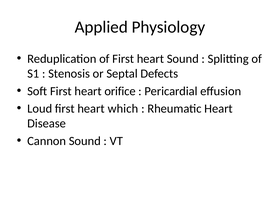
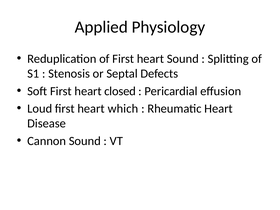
orifice: orifice -> closed
